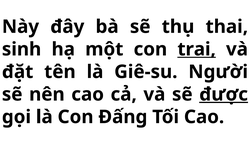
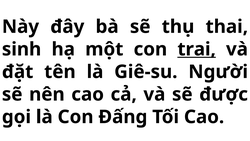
được underline: present -> none
